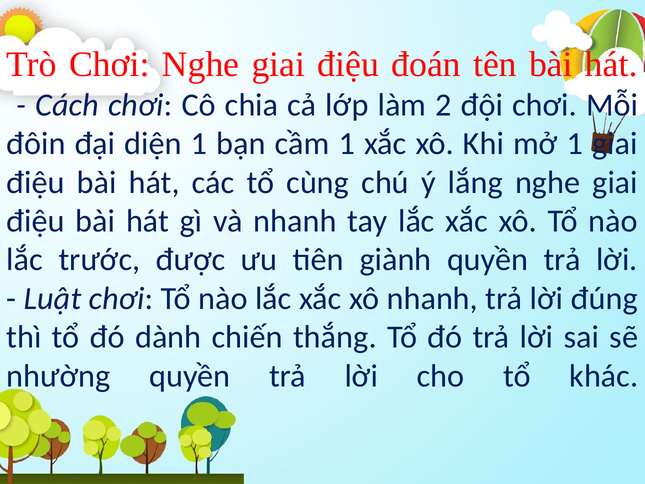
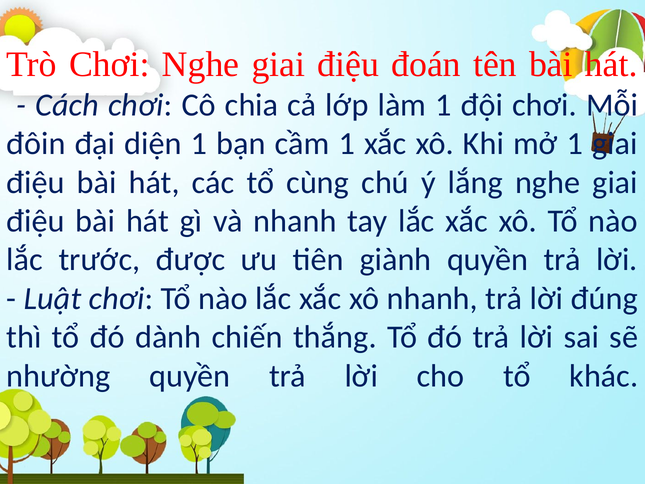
làm 2: 2 -> 1
